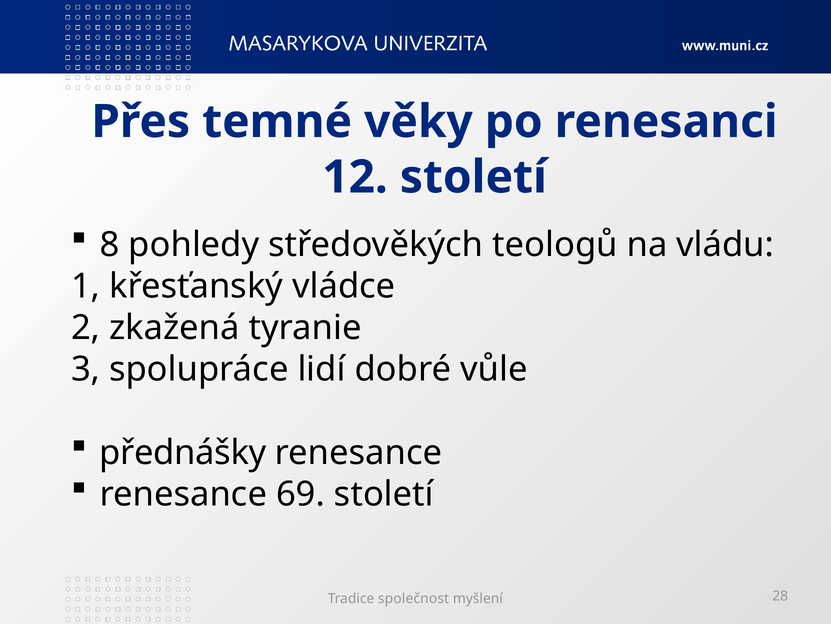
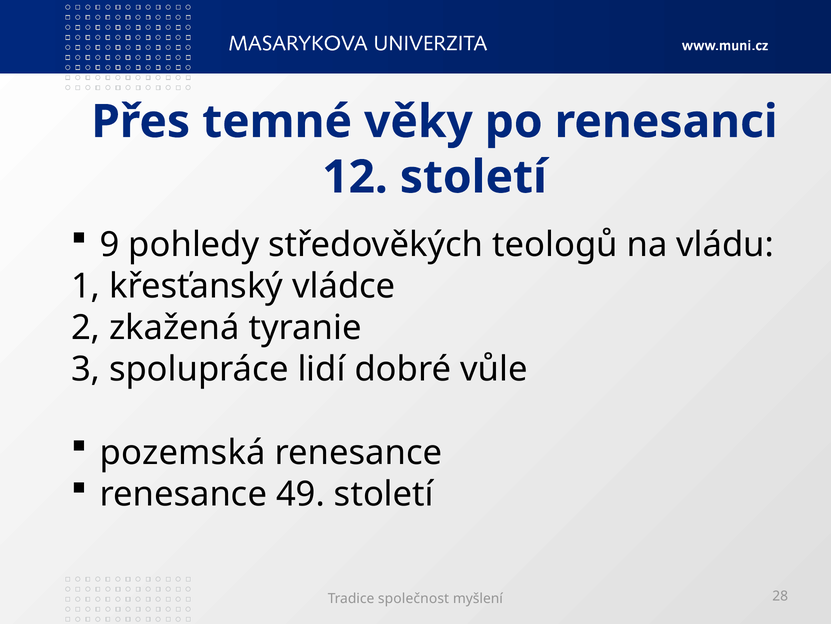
8: 8 -> 9
přednášky: přednášky -> pozemská
69: 69 -> 49
